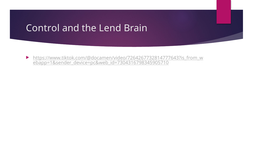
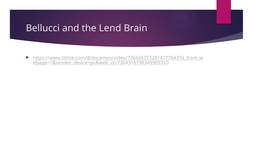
Control: Control -> Bellucci
